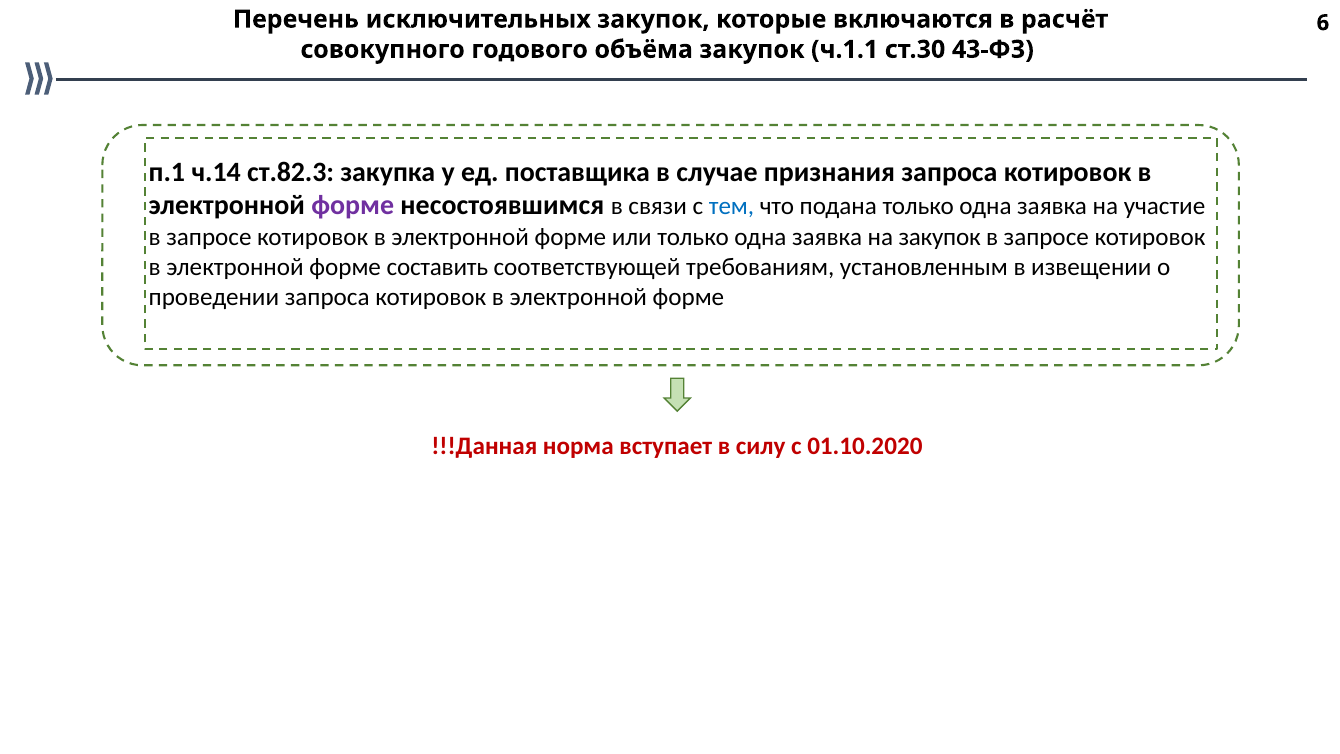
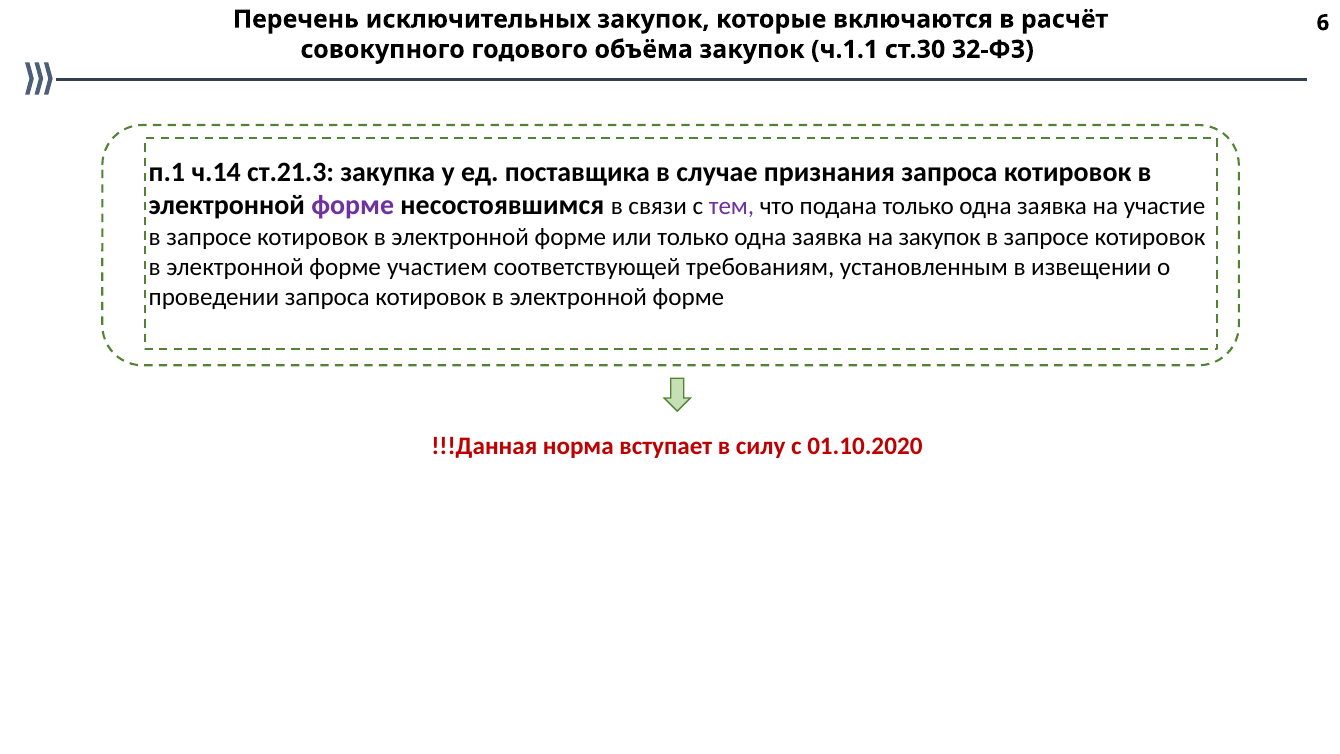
43-ФЗ: 43-ФЗ -> 32-ФЗ
ст.82.3: ст.82.3 -> ст.21.3
тем colour: blue -> purple
составить: составить -> участием
